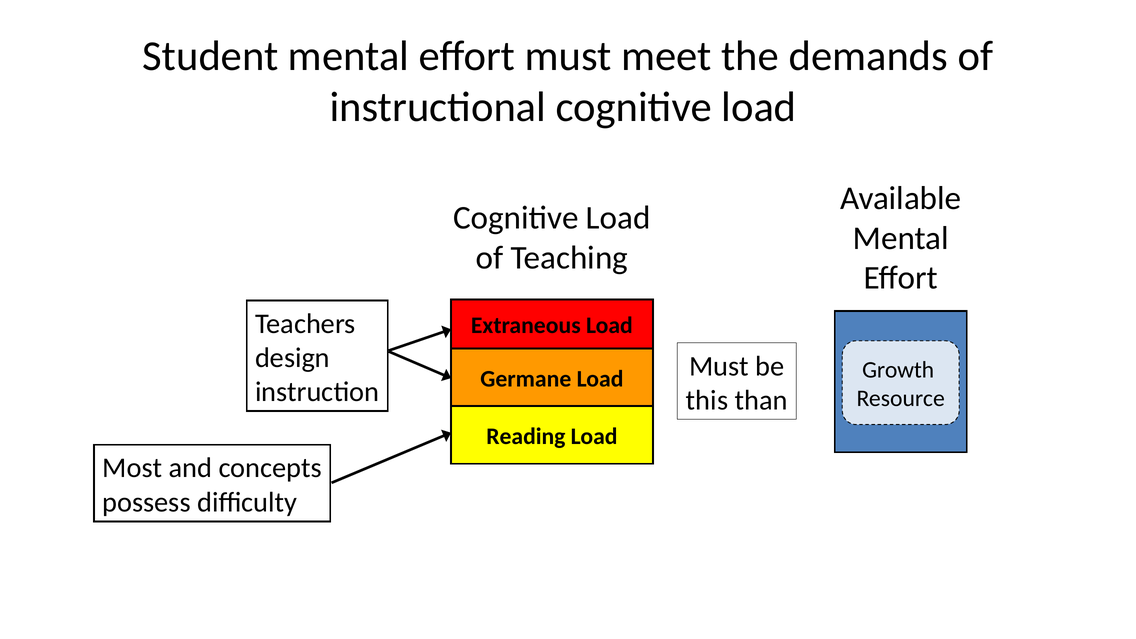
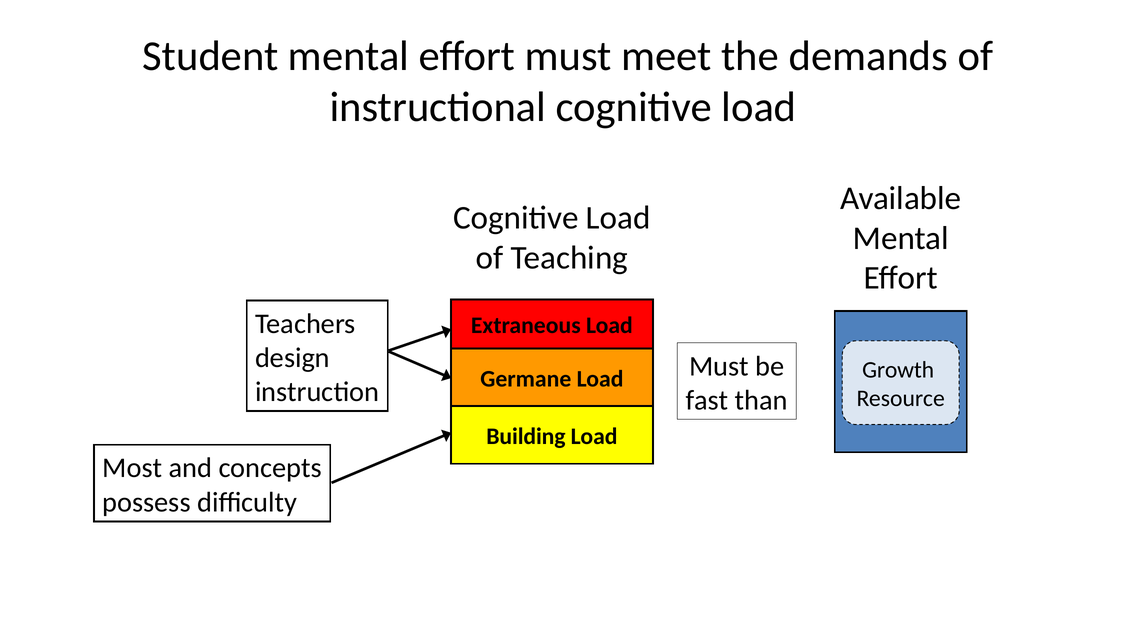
this: this -> fast
Reading: Reading -> Building
